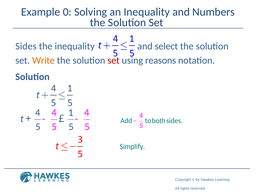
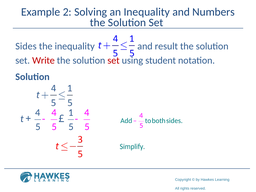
0: 0 -> 2
select: select -> result
Write colour: orange -> red
reasons: reasons -> student
